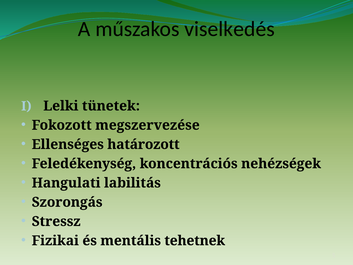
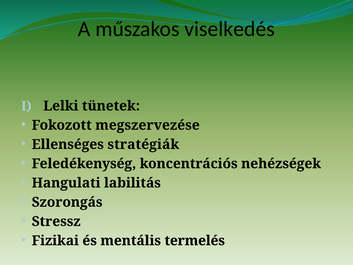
határozott: határozott -> stratégiák
tehetnek: tehetnek -> termelés
